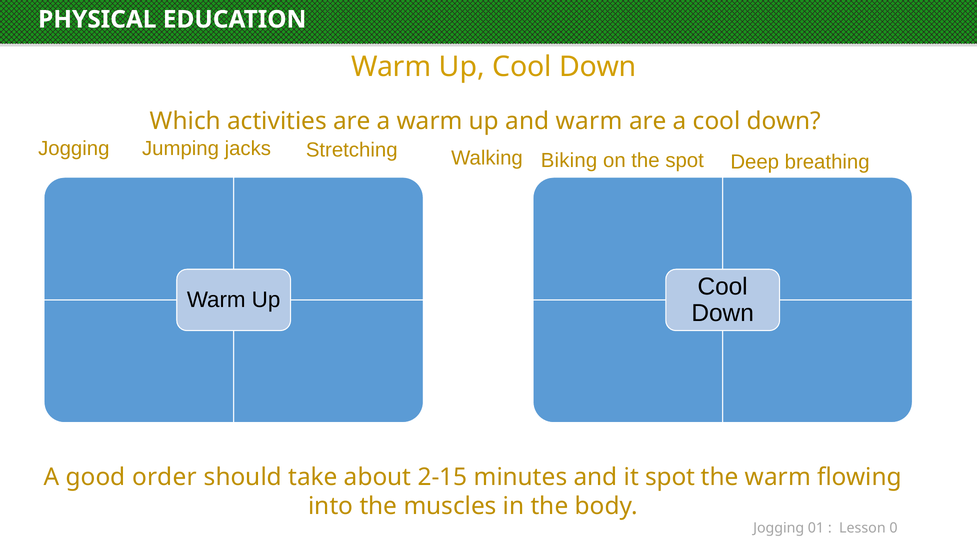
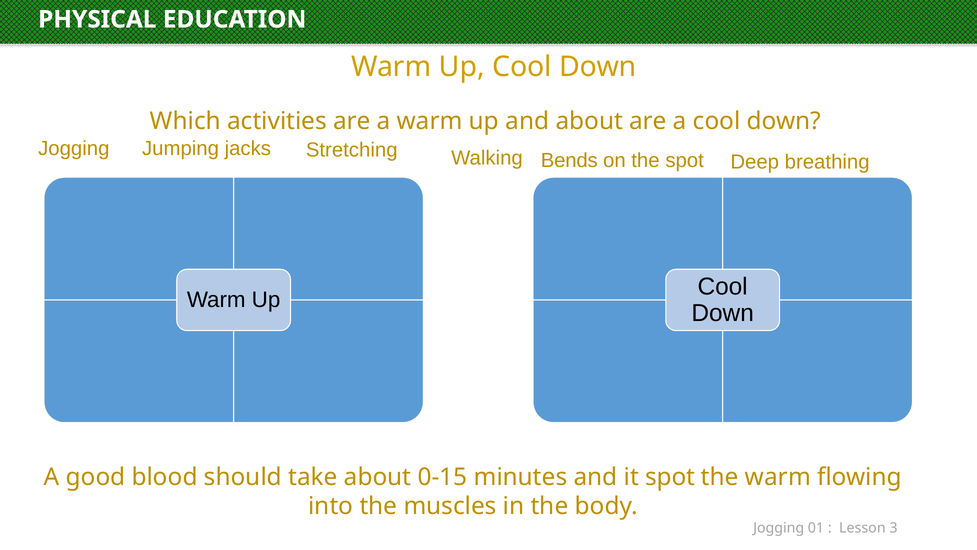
and warm: warm -> about
Biking: Biking -> Bends
order: order -> blood
2-15: 2-15 -> 0-15
0: 0 -> 3
